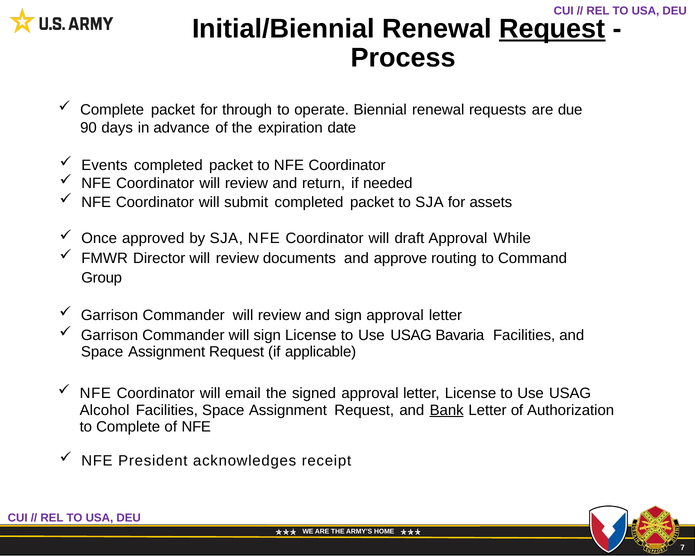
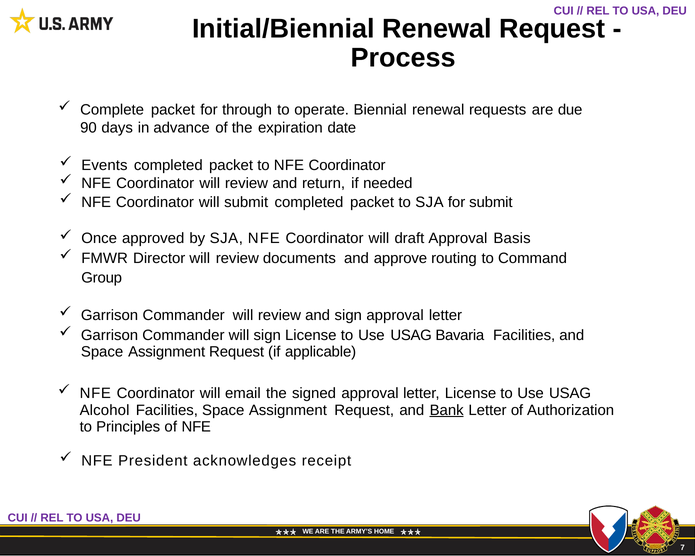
Request at (552, 29) underline: present -> none
for assets: assets -> submit
While: While -> Basis
to Complete: Complete -> Principles
